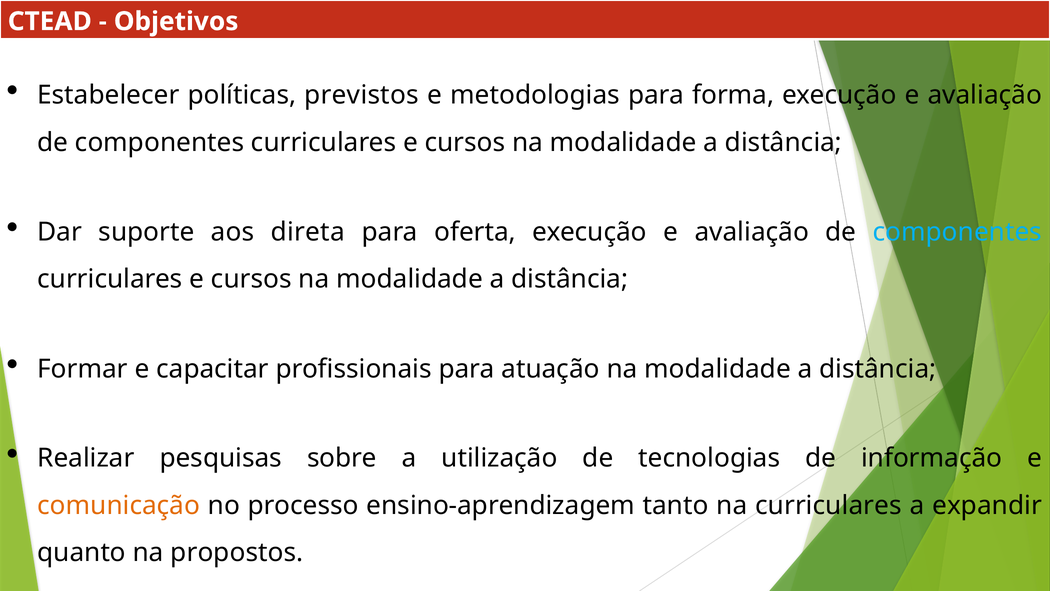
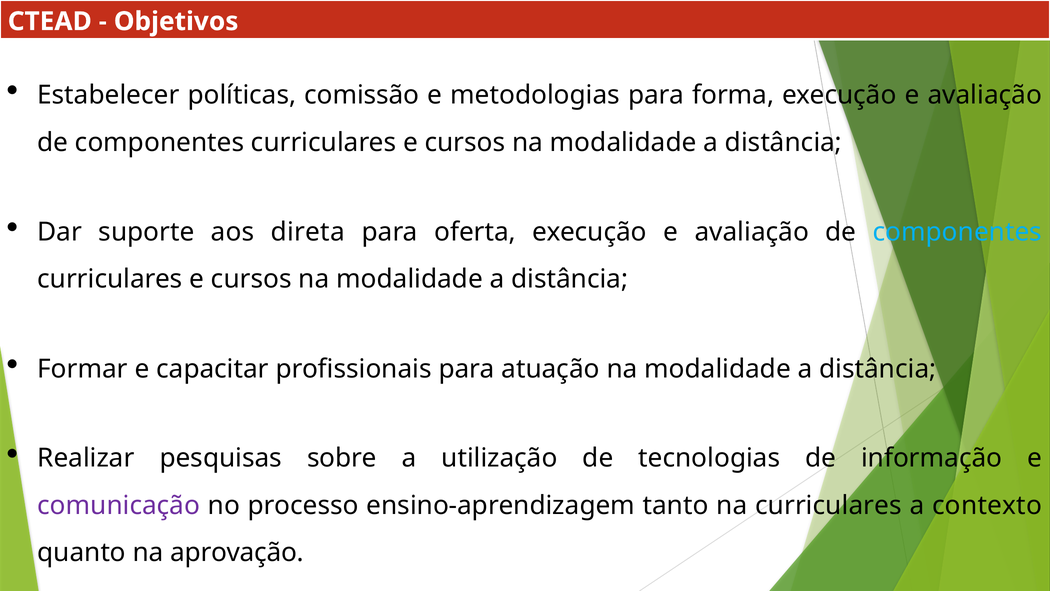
previstos: previstos -> comissão
comunicação colour: orange -> purple
expandir: expandir -> contexto
propostos: propostos -> aprovação
